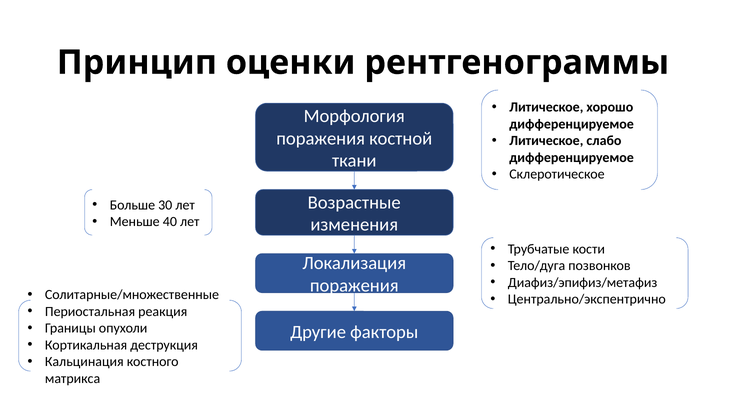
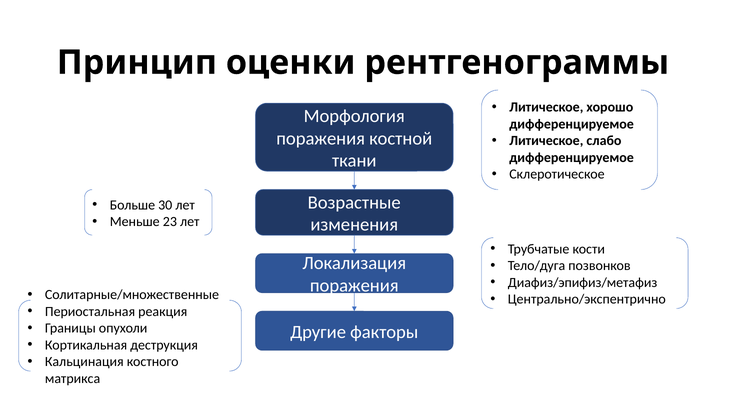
40: 40 -> 23
